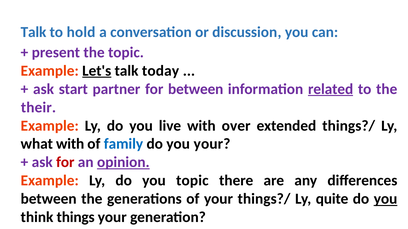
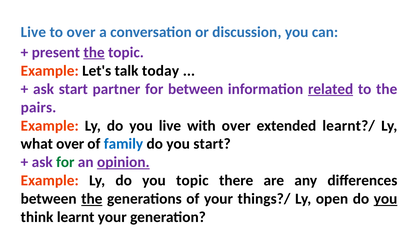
Talk at (33, 32): Talk -> Live
to hold: hold -> over
the at (94, 52) underline: none -> present
Let's underline: present -> none
their: their -> pairs
extended things?/: things?/ -> learnt?/
what with: with -> over
you your: your -> start
for at (65, 163) colour: red -> green
the at (92, 199) underline: none -> present
quite: quite -> open
things: things -> learnt
